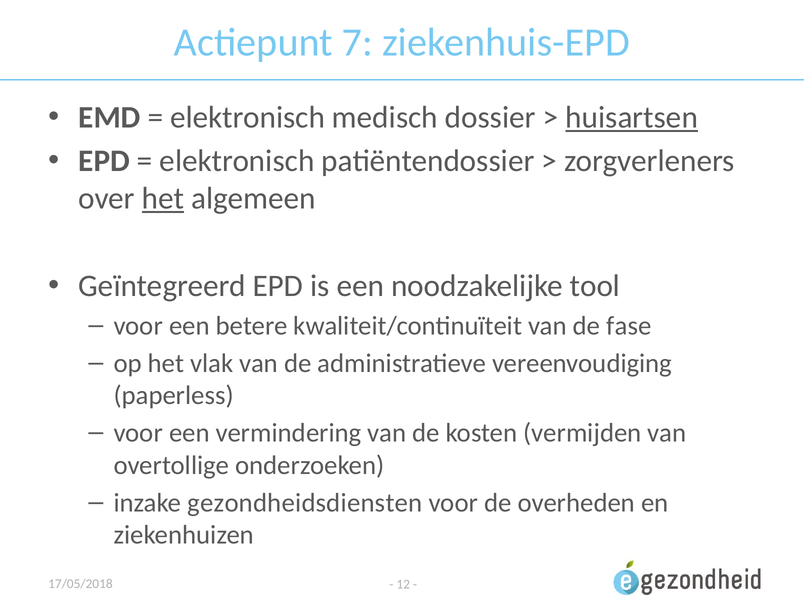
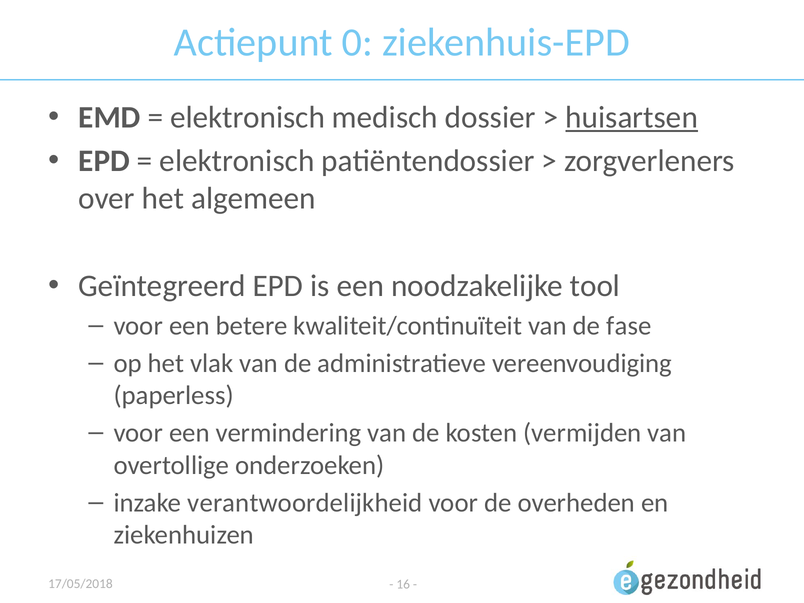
7: 7 -> 0
het at (163, 199) underline: present -> none
gezondheidsdiensten: gezondheidsdiensten -> verantwoordelijkheid
12: 12 -> 16
